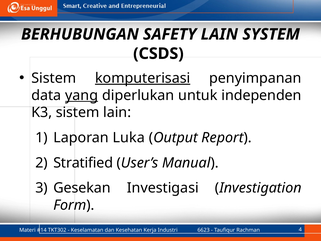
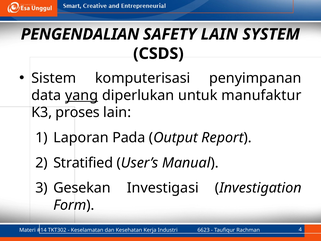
BERHUBUNGAN: BERHUBUNGAN -> PENGENDALIAN
komputerisasi underline: present -> none
independen: independen -> manufaktur
K3 sistem: sistem -> proses
Luka: Luka -> Pada
